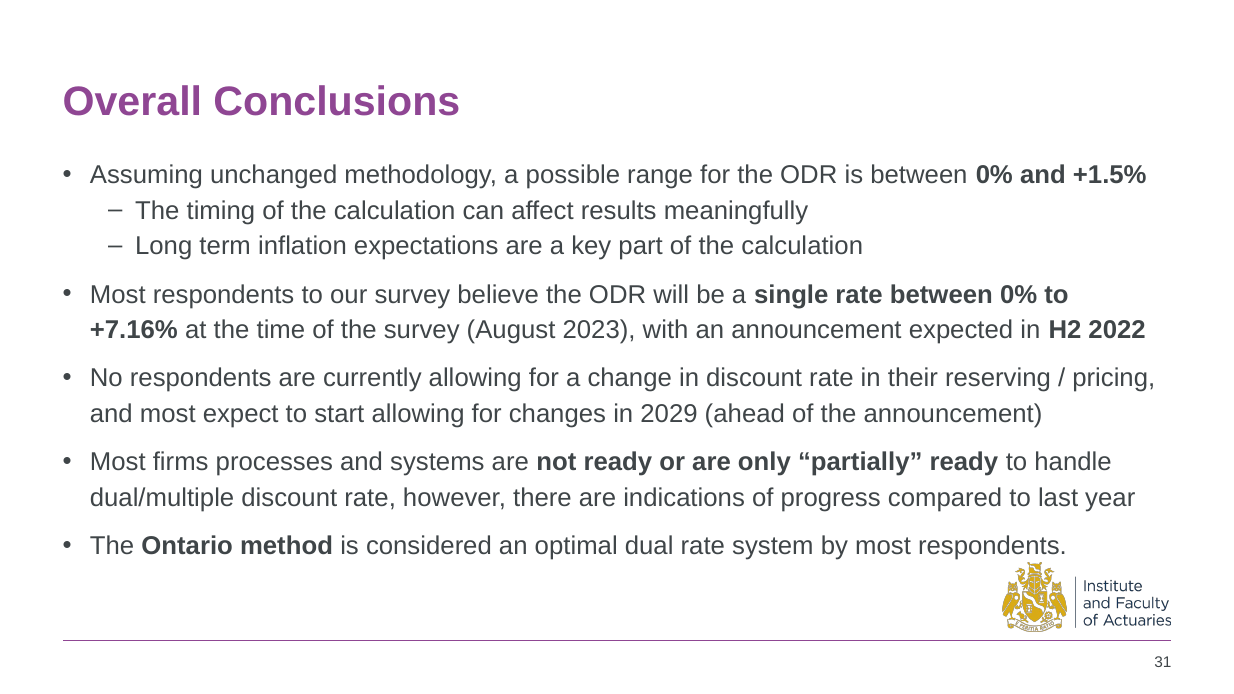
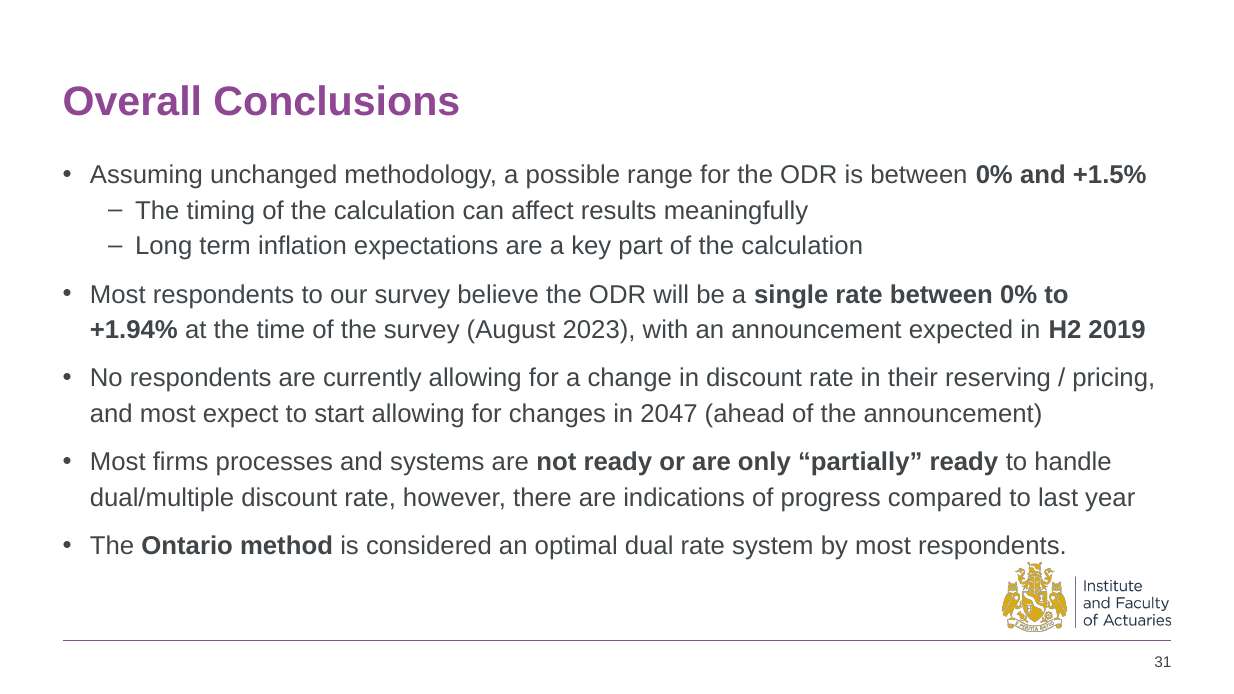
+7.16%: +7.16% -> +1.94%
2022: 2022 -> 2019
2029: 2029 -> 2047
